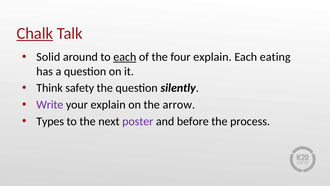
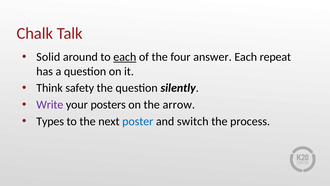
Chalk underline: present -> none
four explain: explain -> answer
eating: eating -> repeat
your explain: explain -> posters
poster colour: purple -> blue
before: before -> switch
